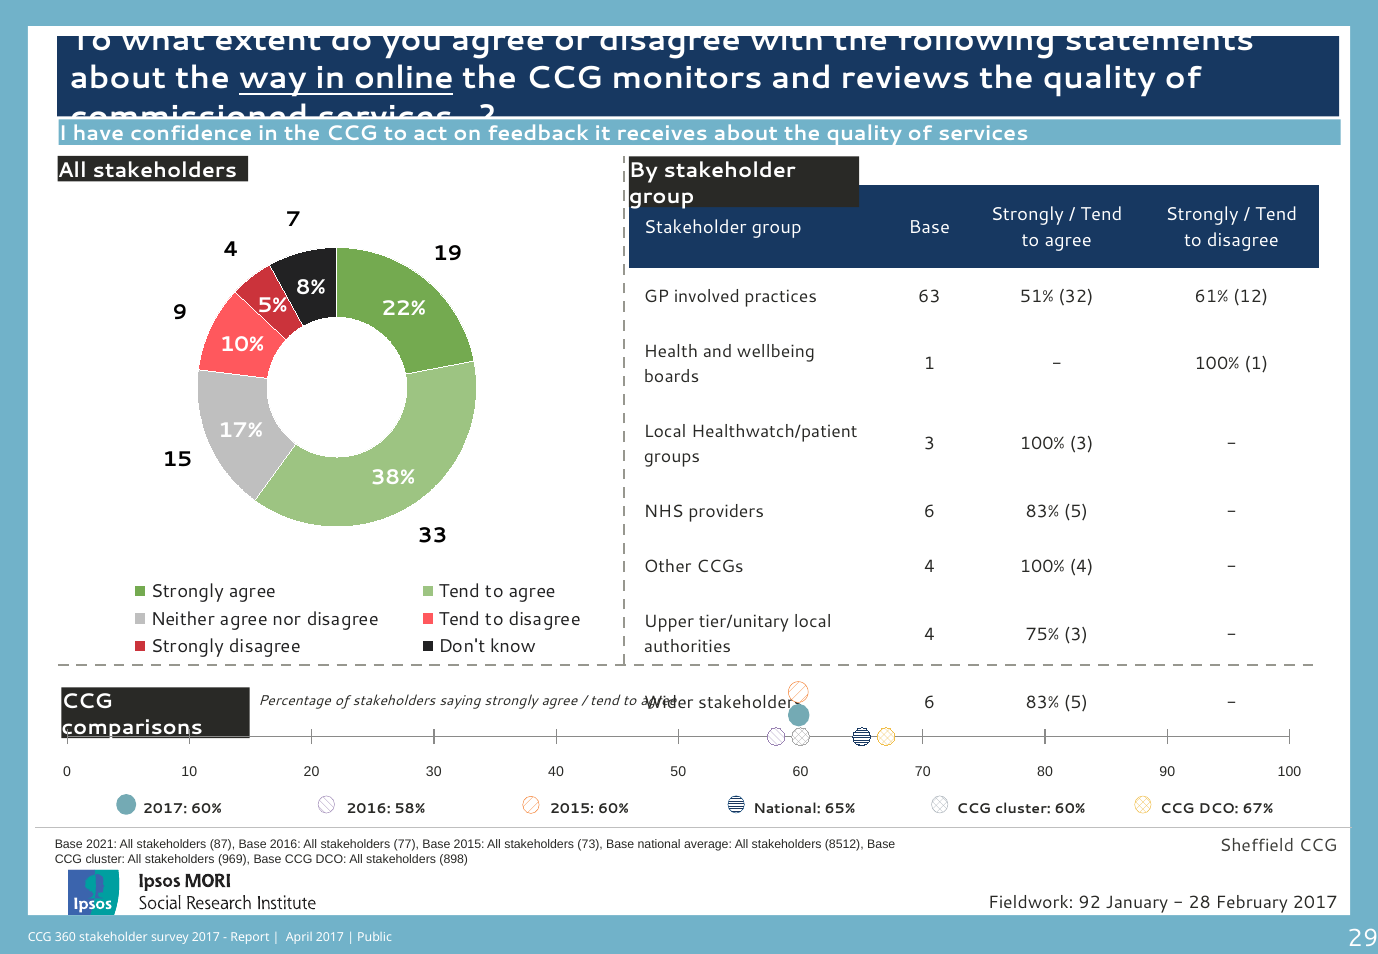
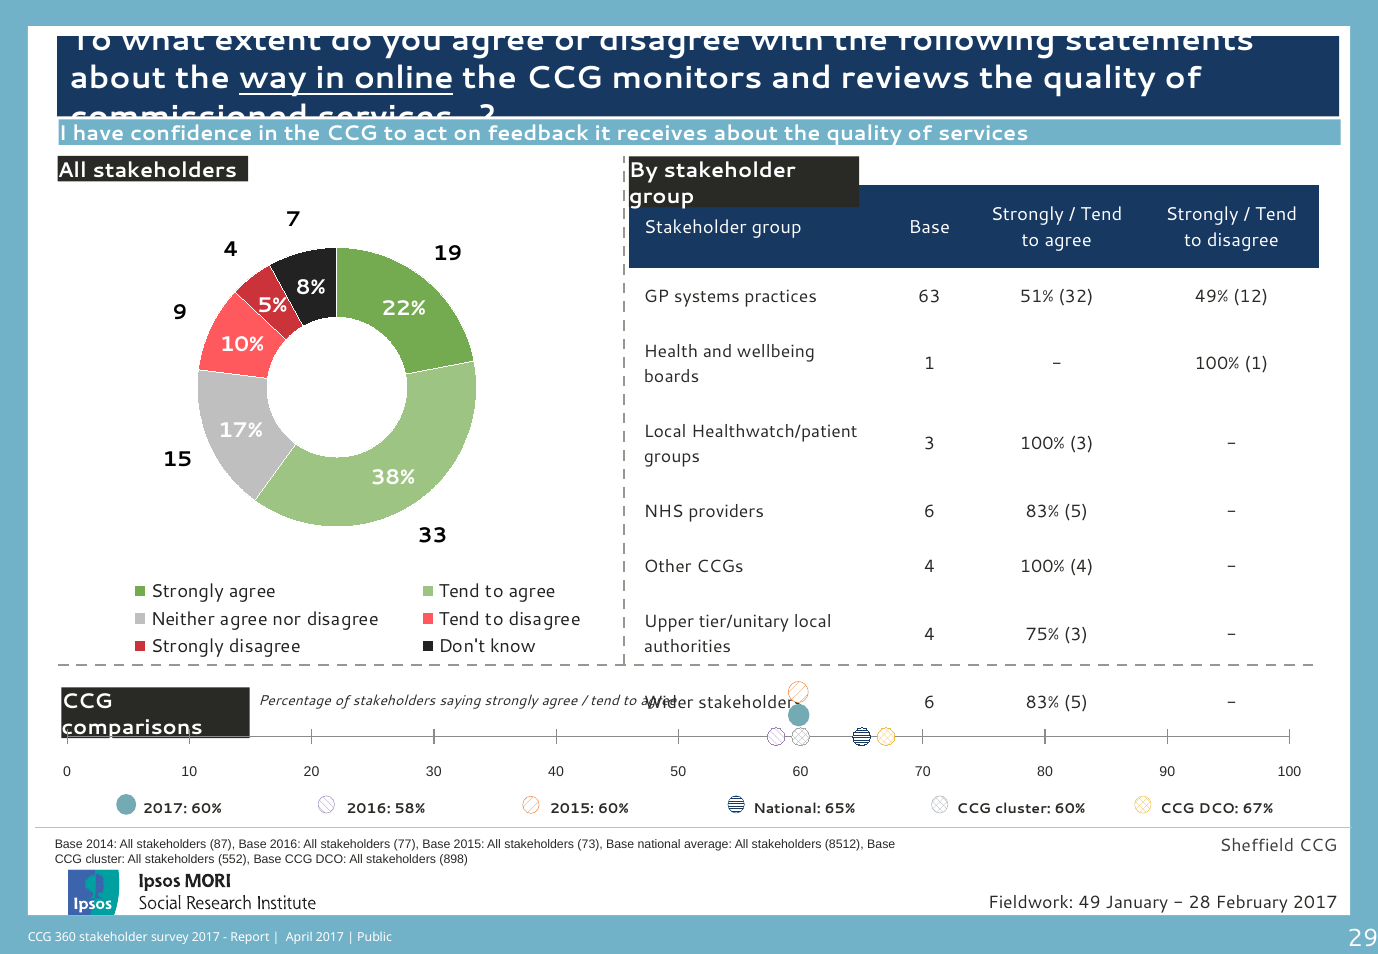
involved: involved -> systems
61%: 61% -> 49%
2021: 2021 -> 2014
969: 969 -> 552
92: 92 -> 49
